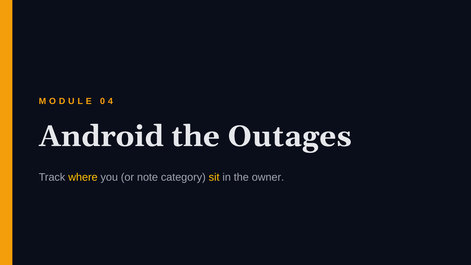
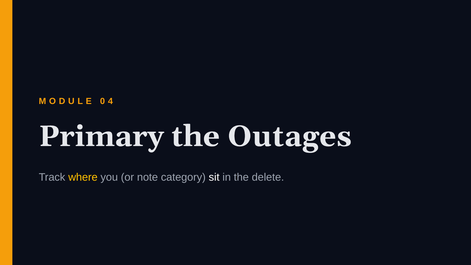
Android: Android -> Primary
sit colour: yellow -> white
owner: owner -> delete
